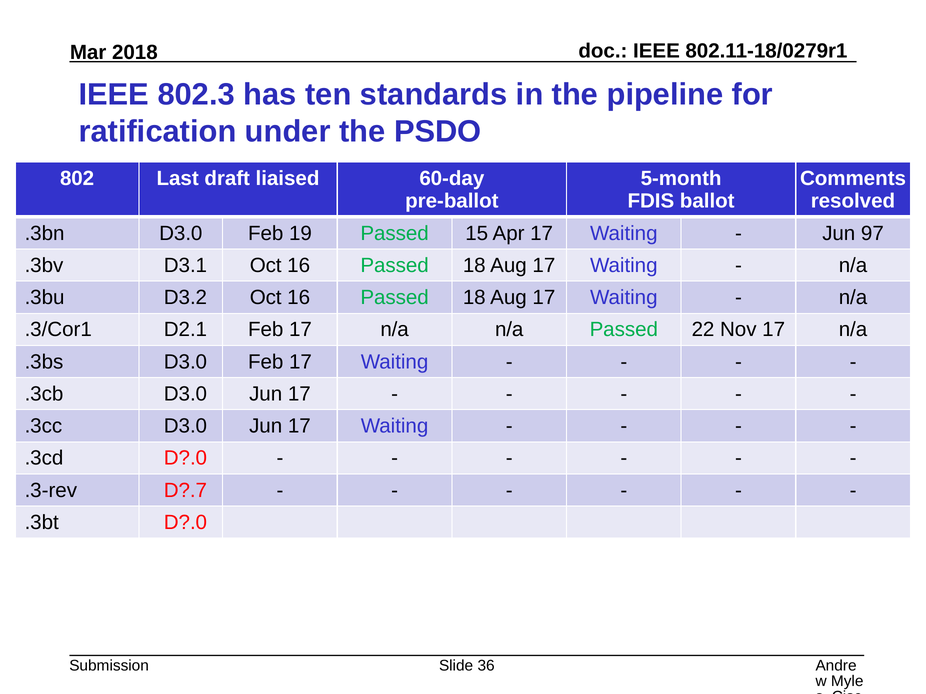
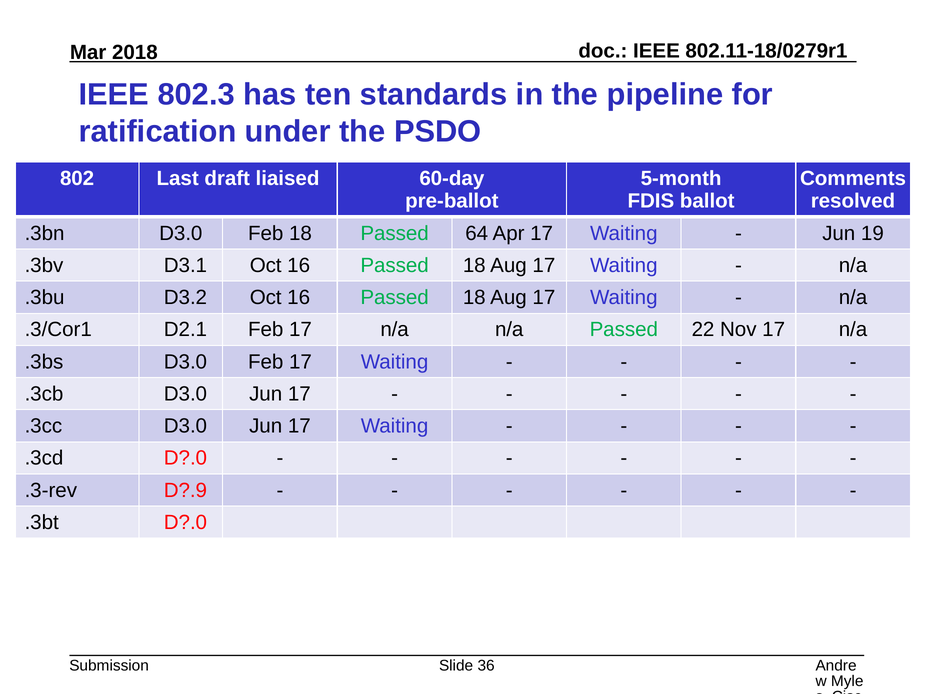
Feb 19: 19 -> 18
15: 15 -> 64
97: 97 -> 19
D?.7: D?.7 -> D?.9
